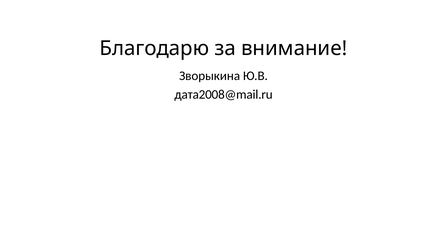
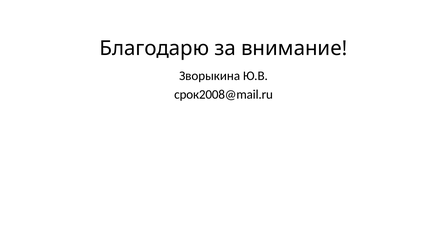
дата2008@mail.ru: дата2008@mail.ru -> срок2008@mail.ru
